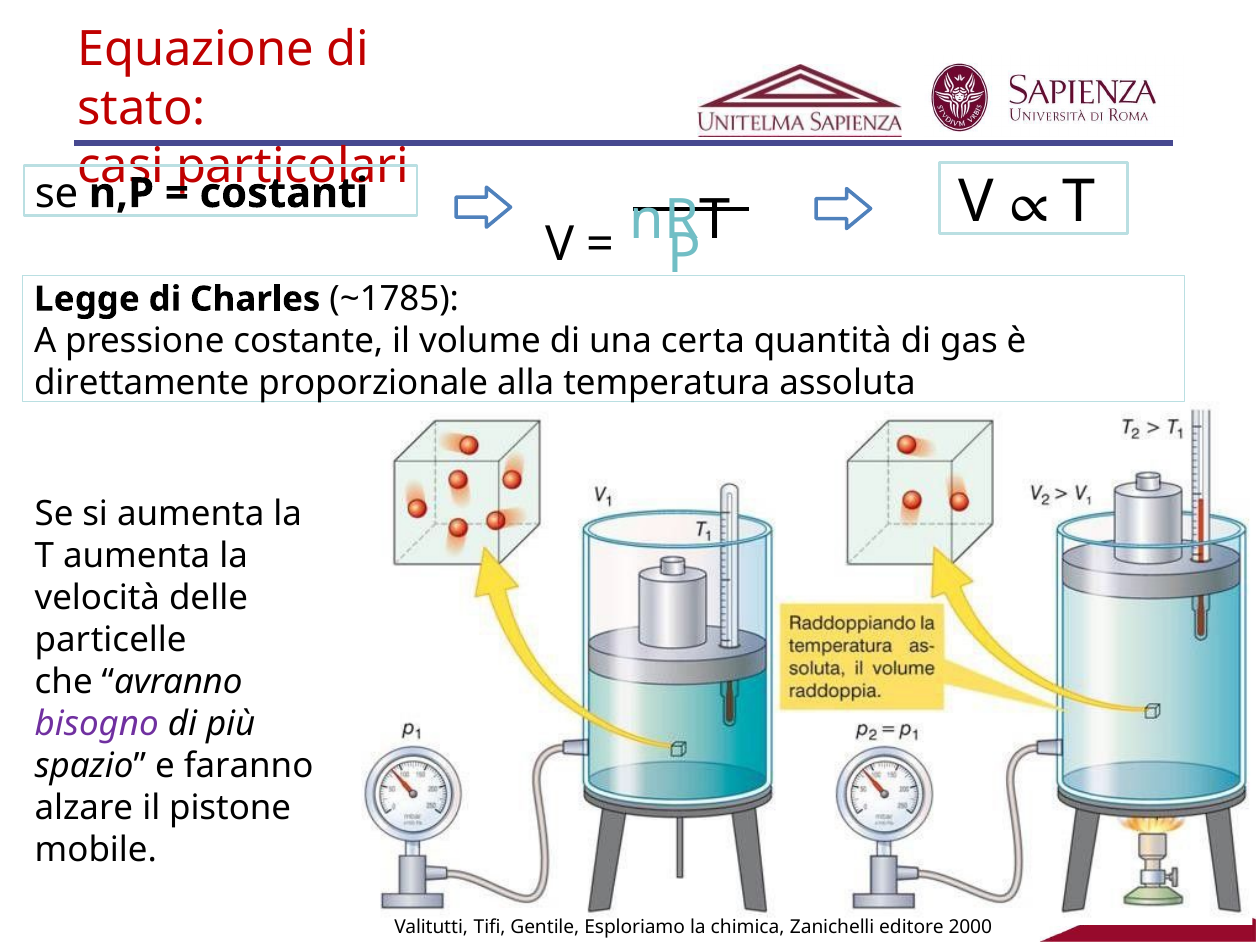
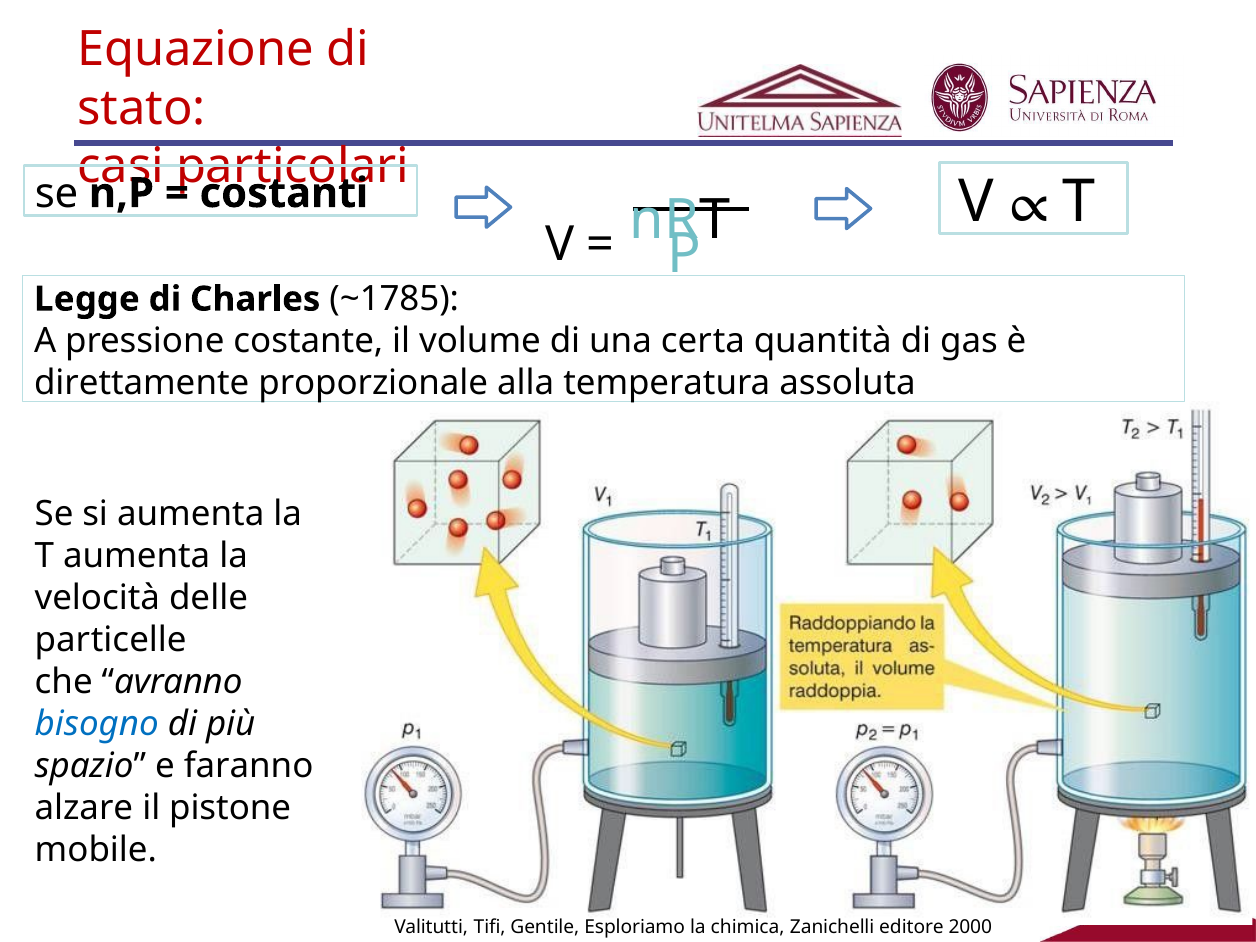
bisogno colour: purple -> blue
